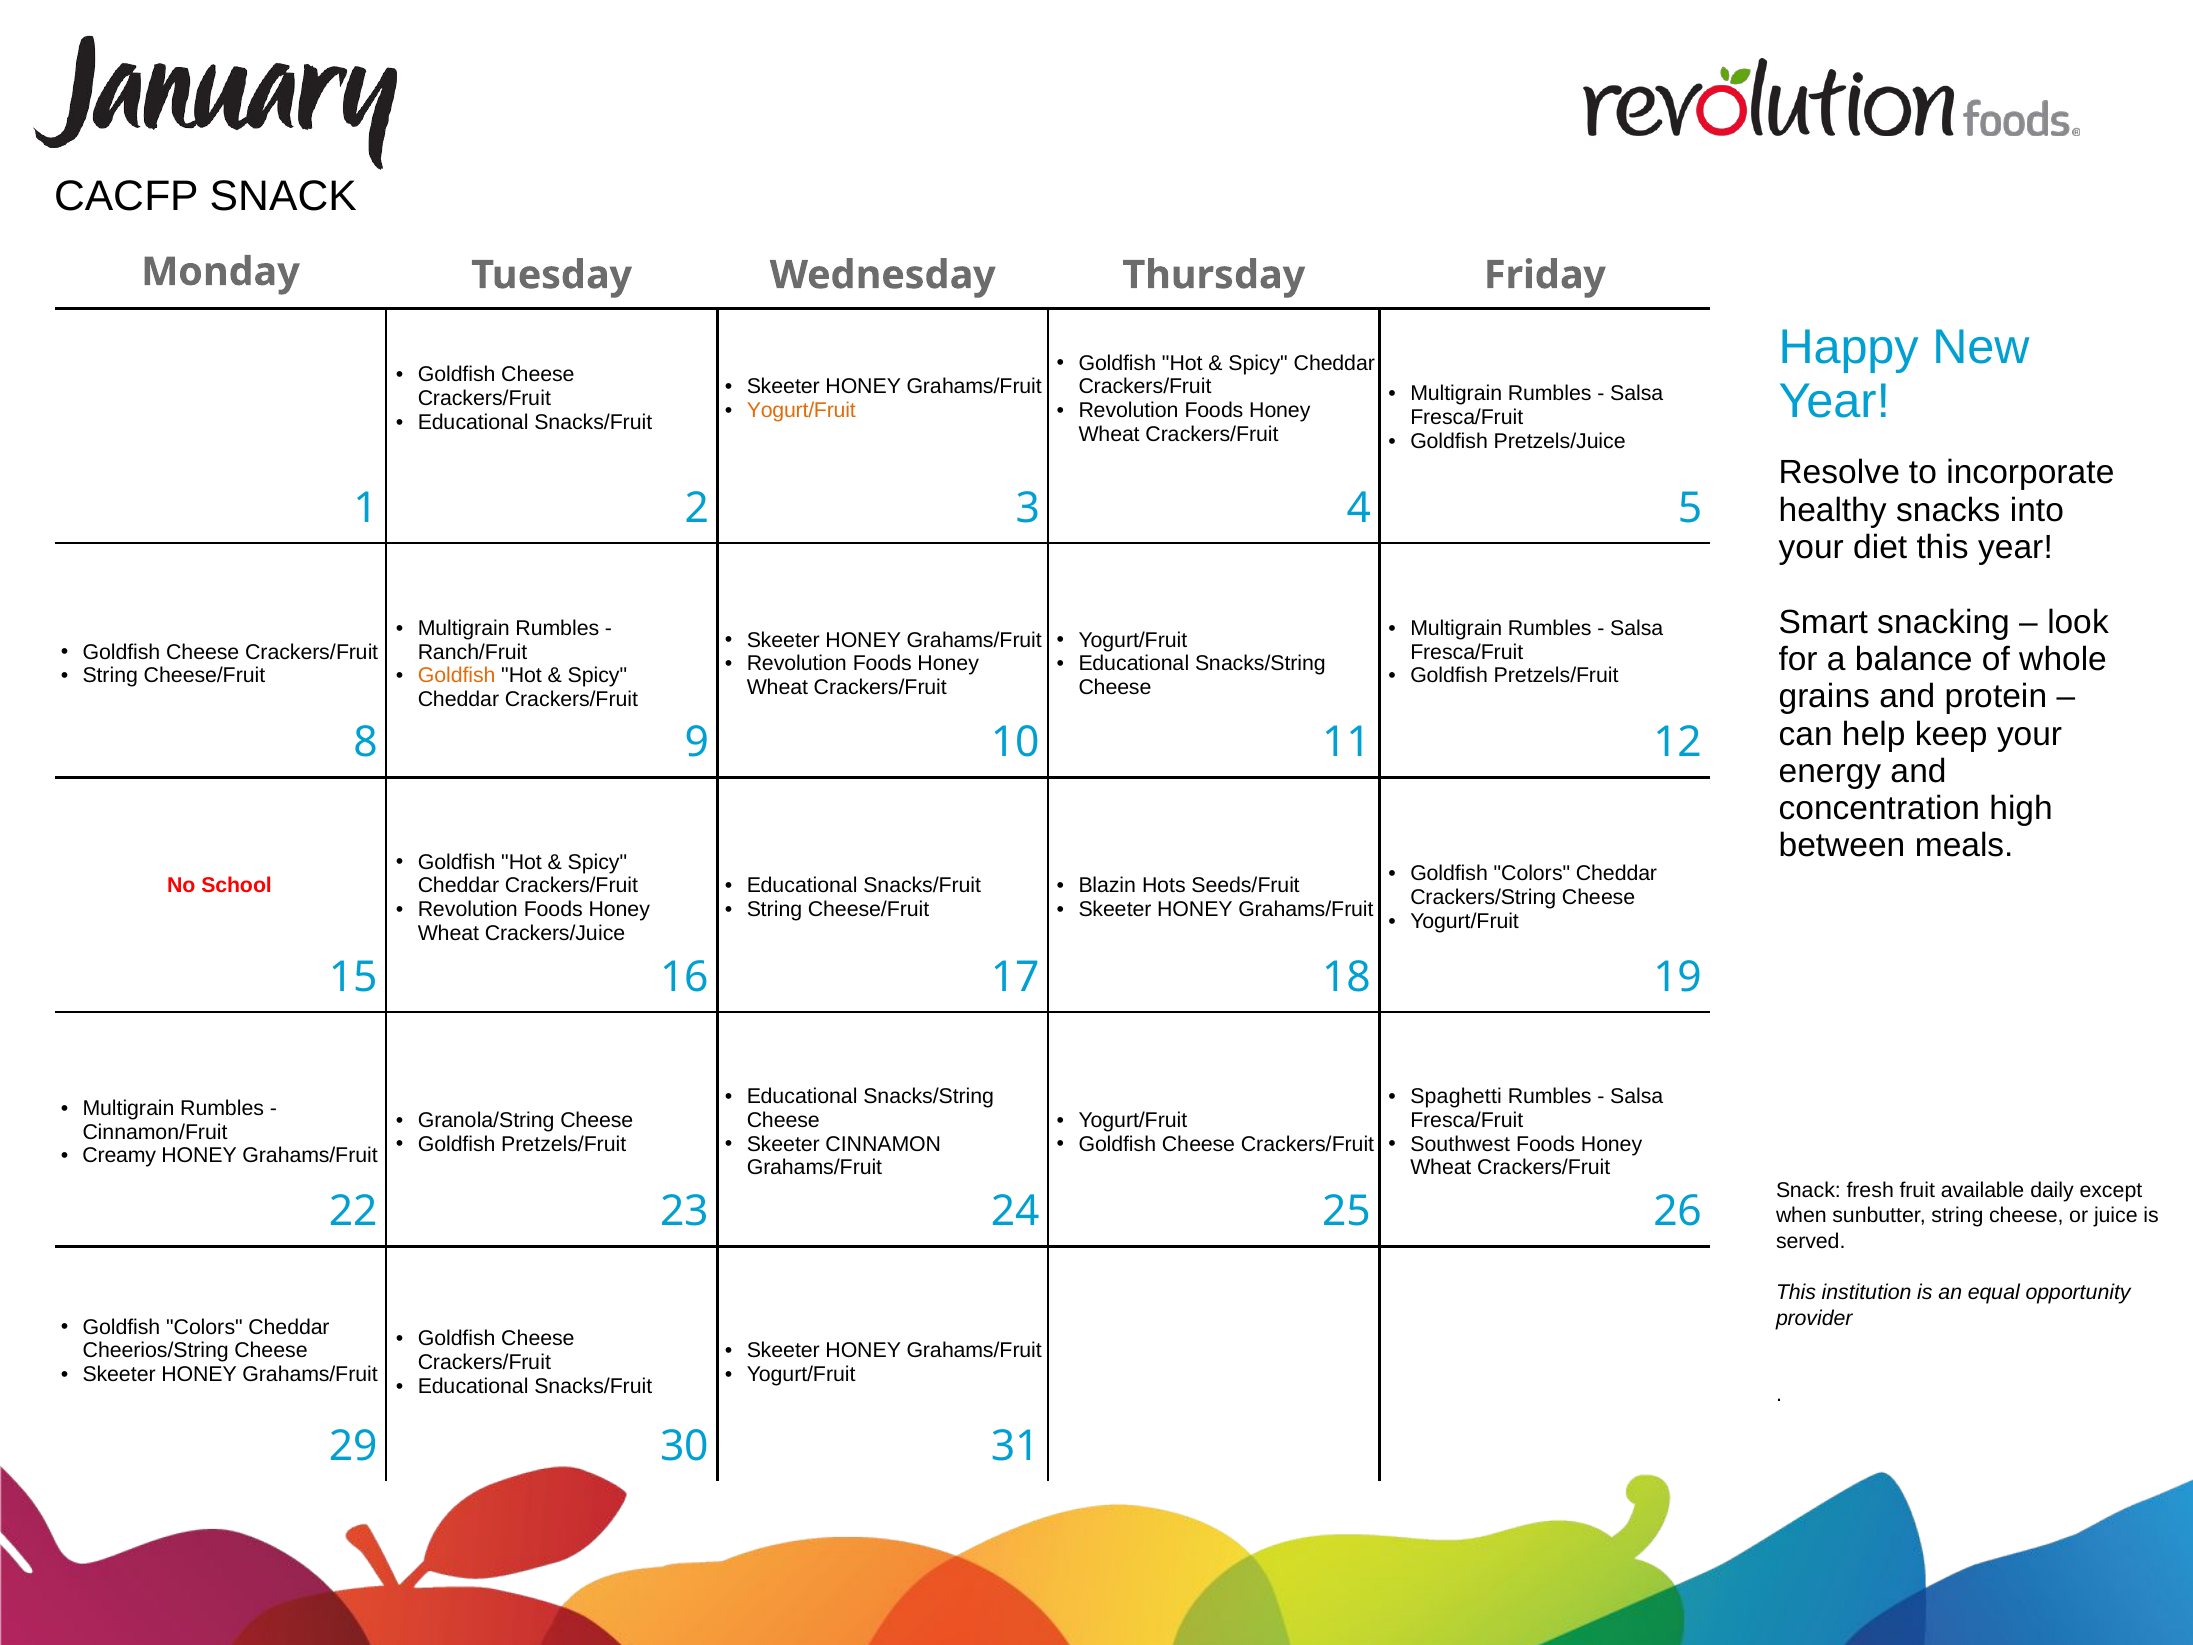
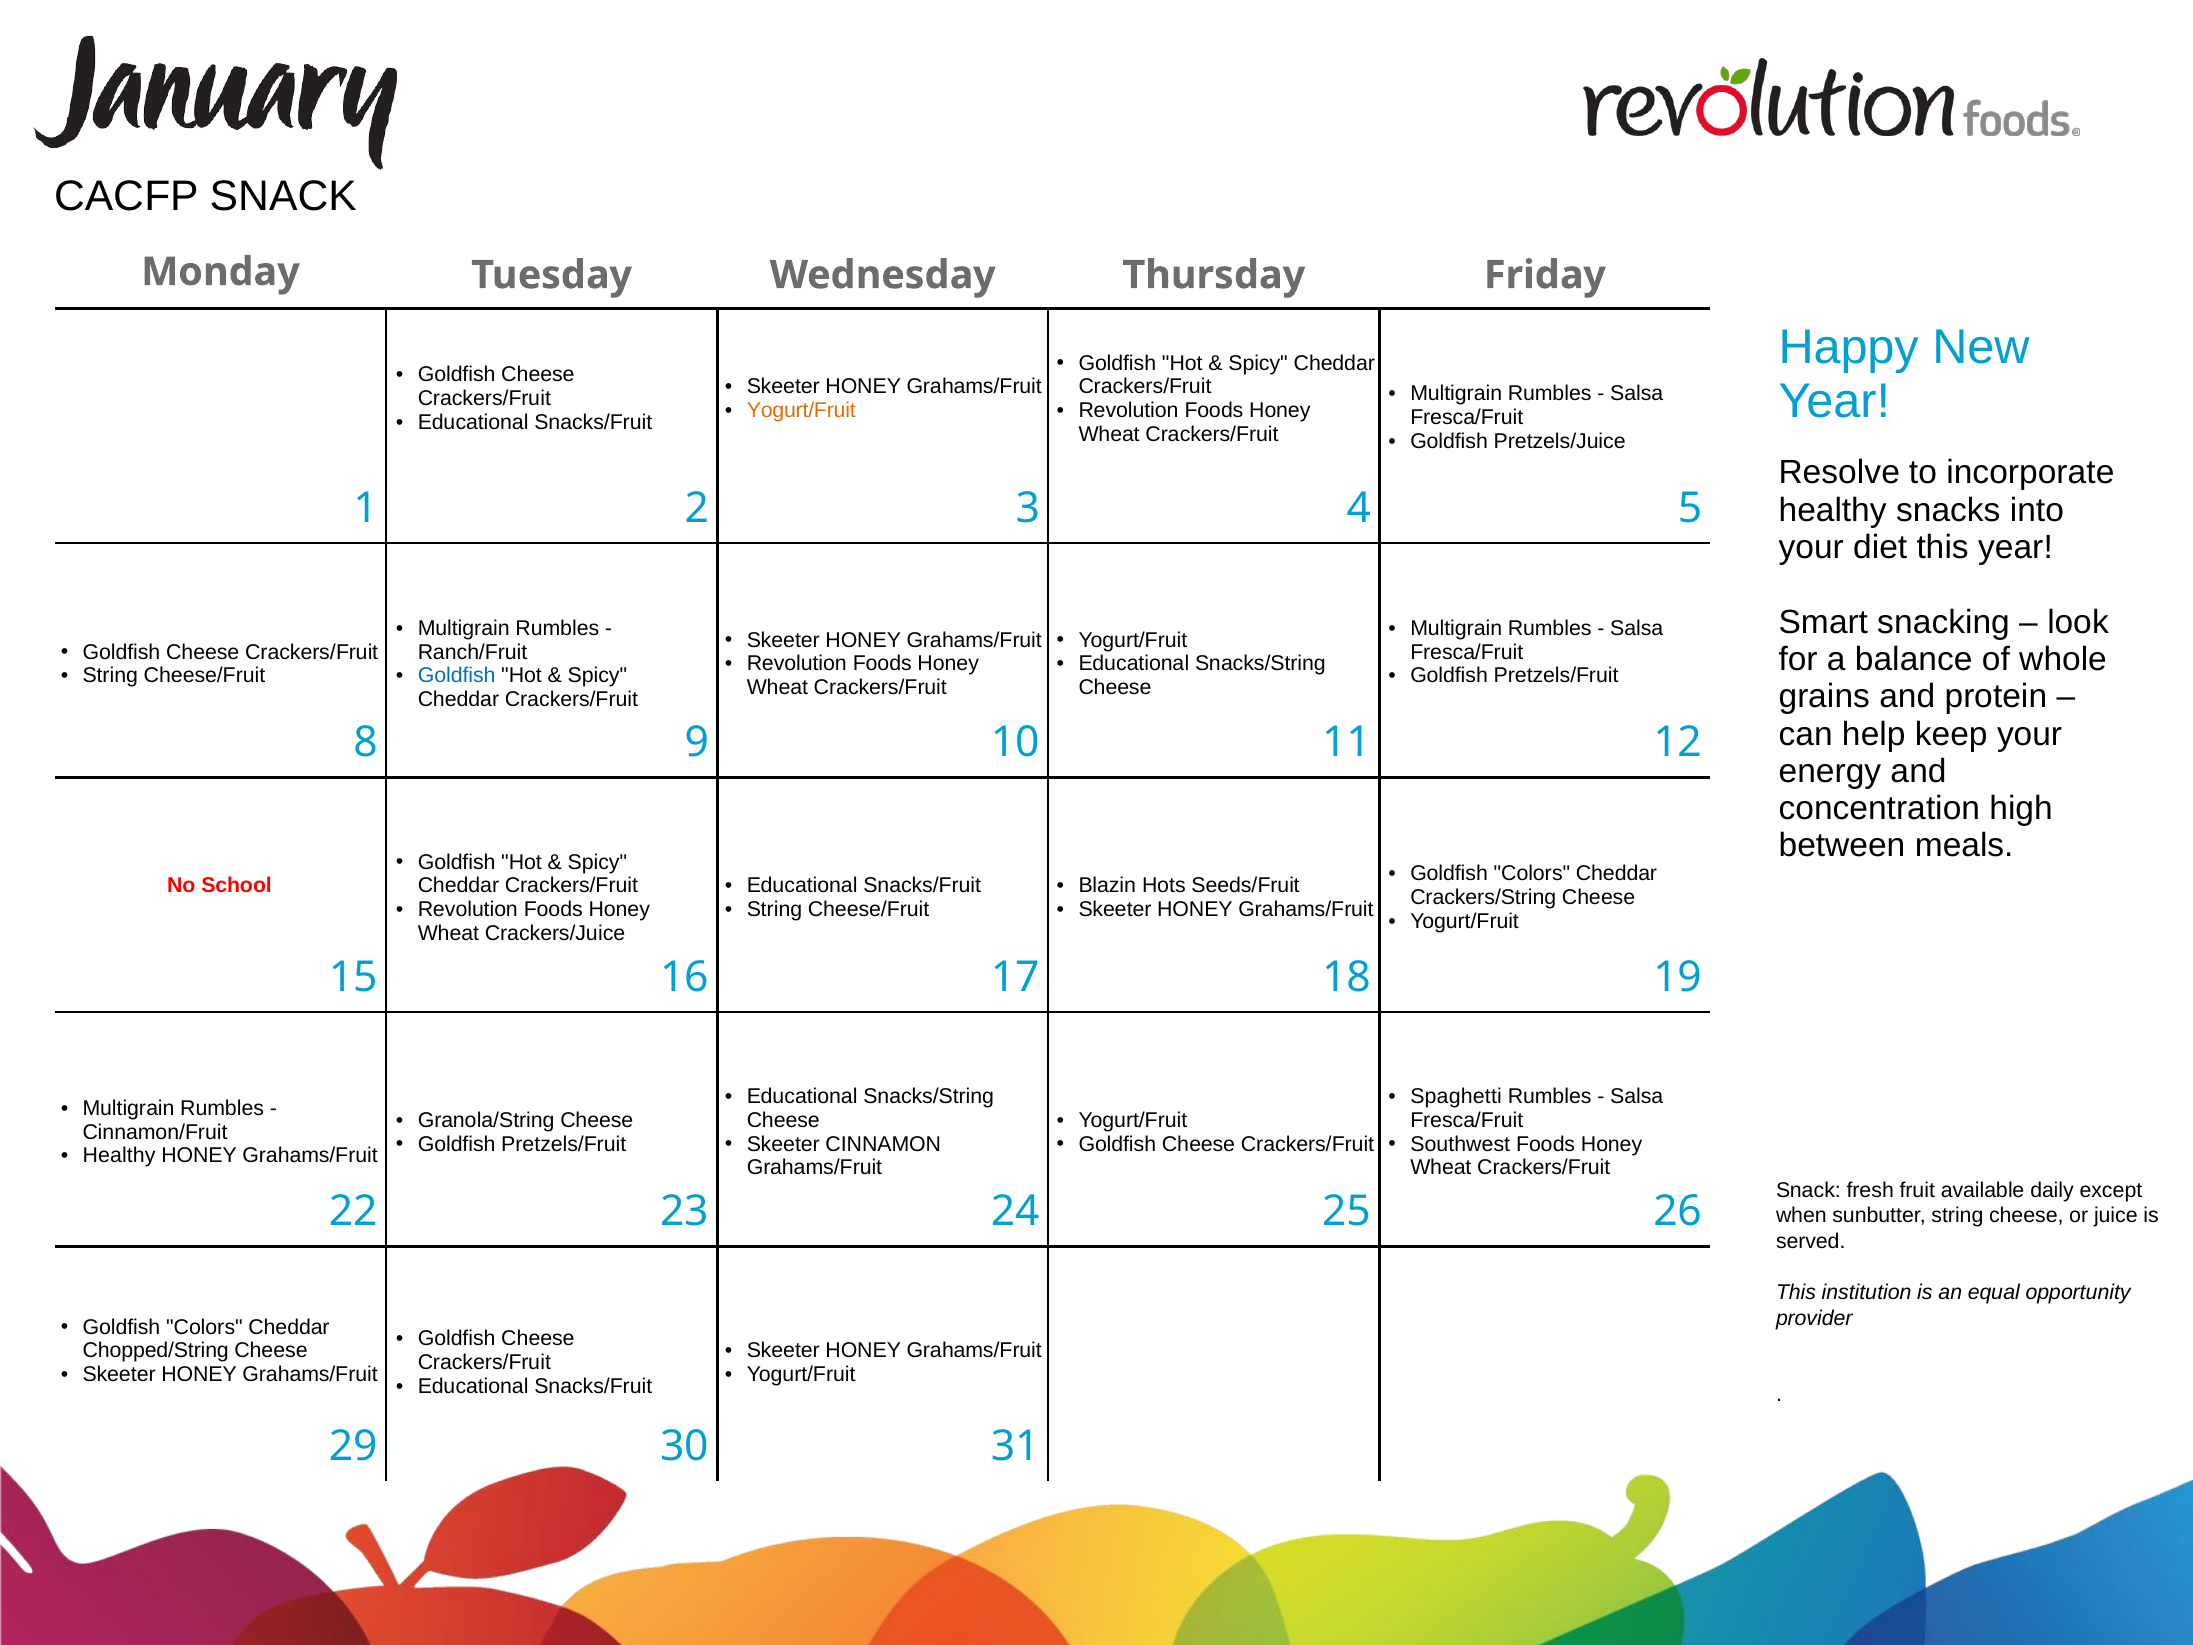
Goldfish at (457, 676) colour: orange -> blue
Creamy at (119, 1156): Creamy -> Healthy
Cheerios/String: Cheerios/String -> Chopped/String
